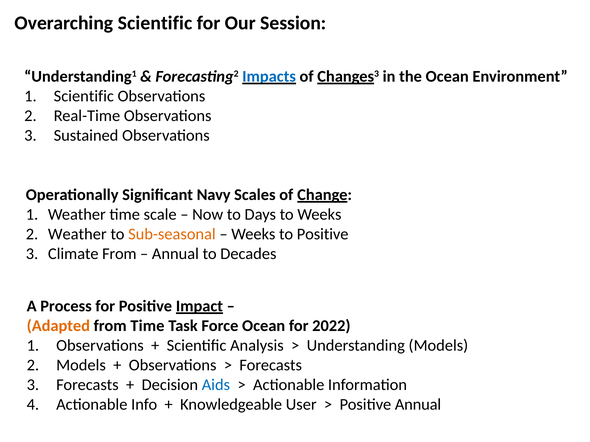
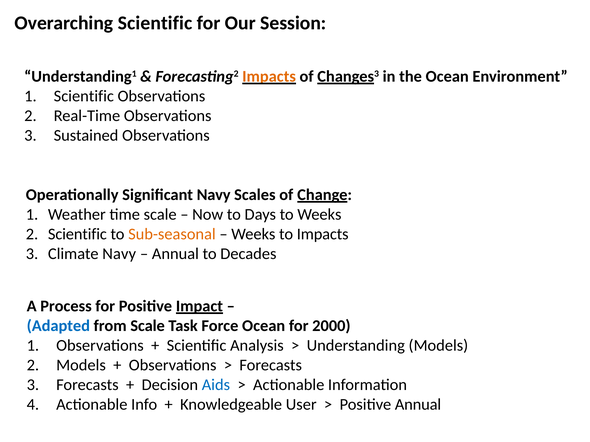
Impacts at (269, 77) colour: blue -> orange
Weather at (77, 234): Weather -> Scientific
to Positive: Positive -> Impacts
Climate From: From -> Navy
Adapted colour: orange -> blue
from Time: Time -> Scale
2022: 2022 -> 2000
